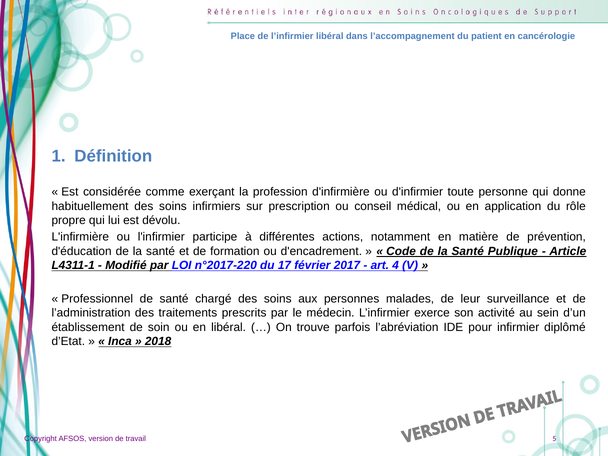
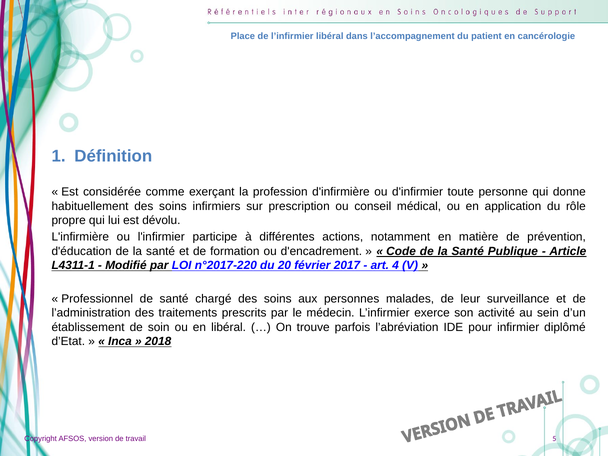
17: 17 -> 20
